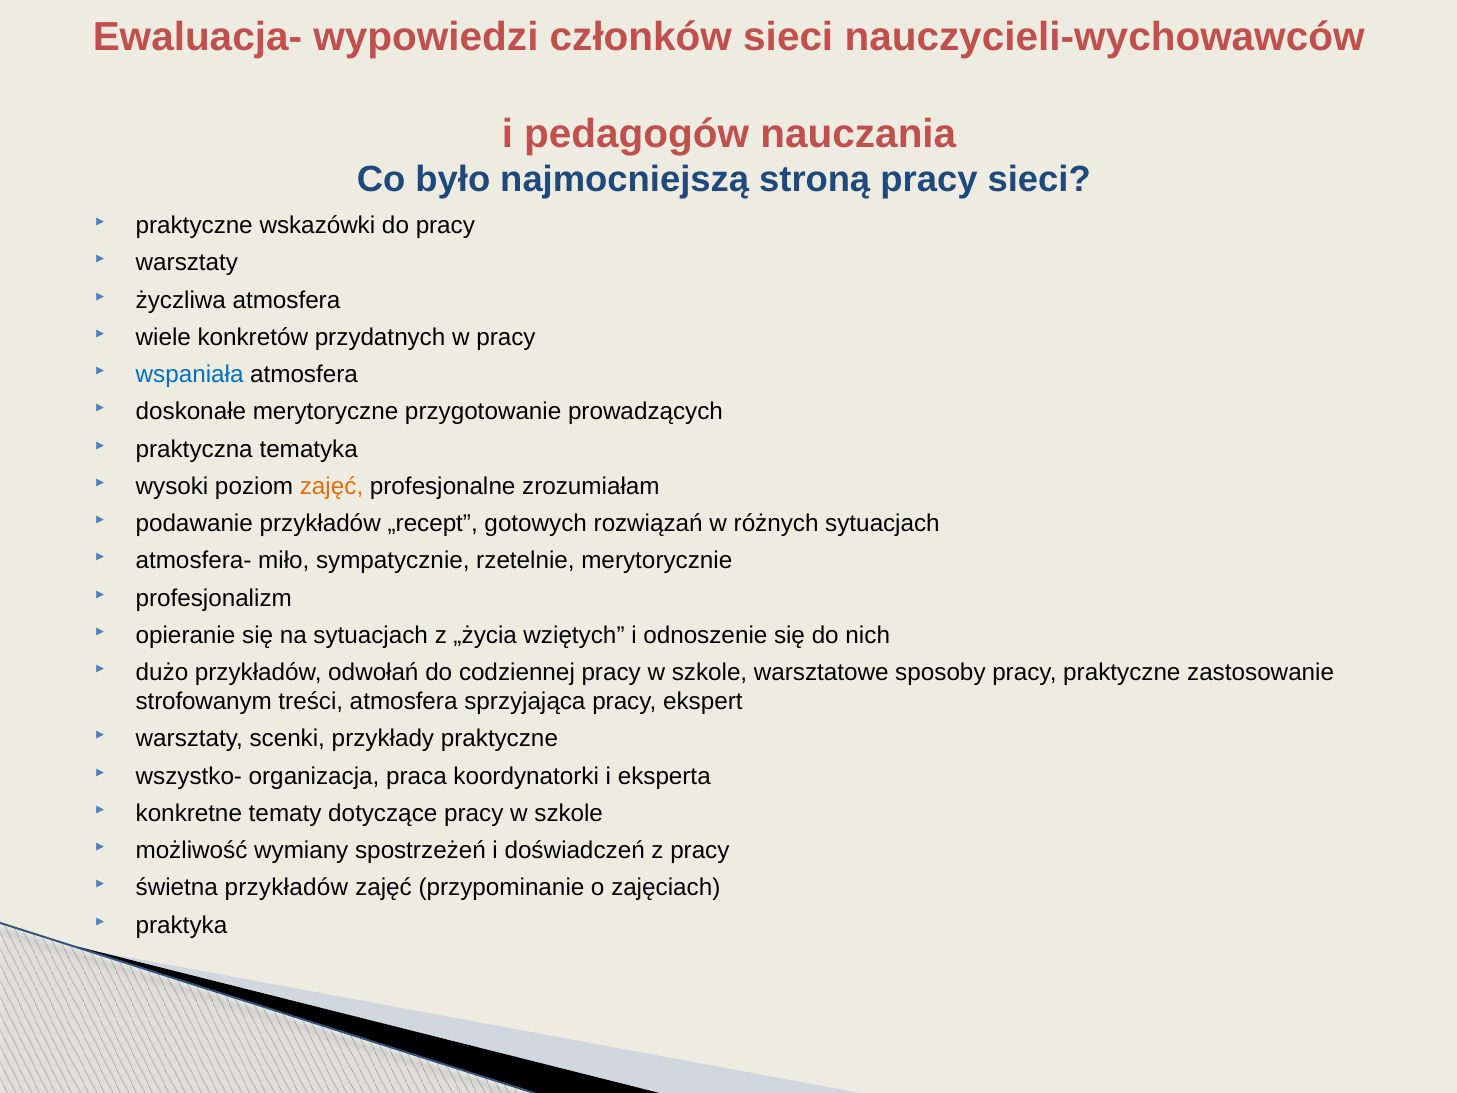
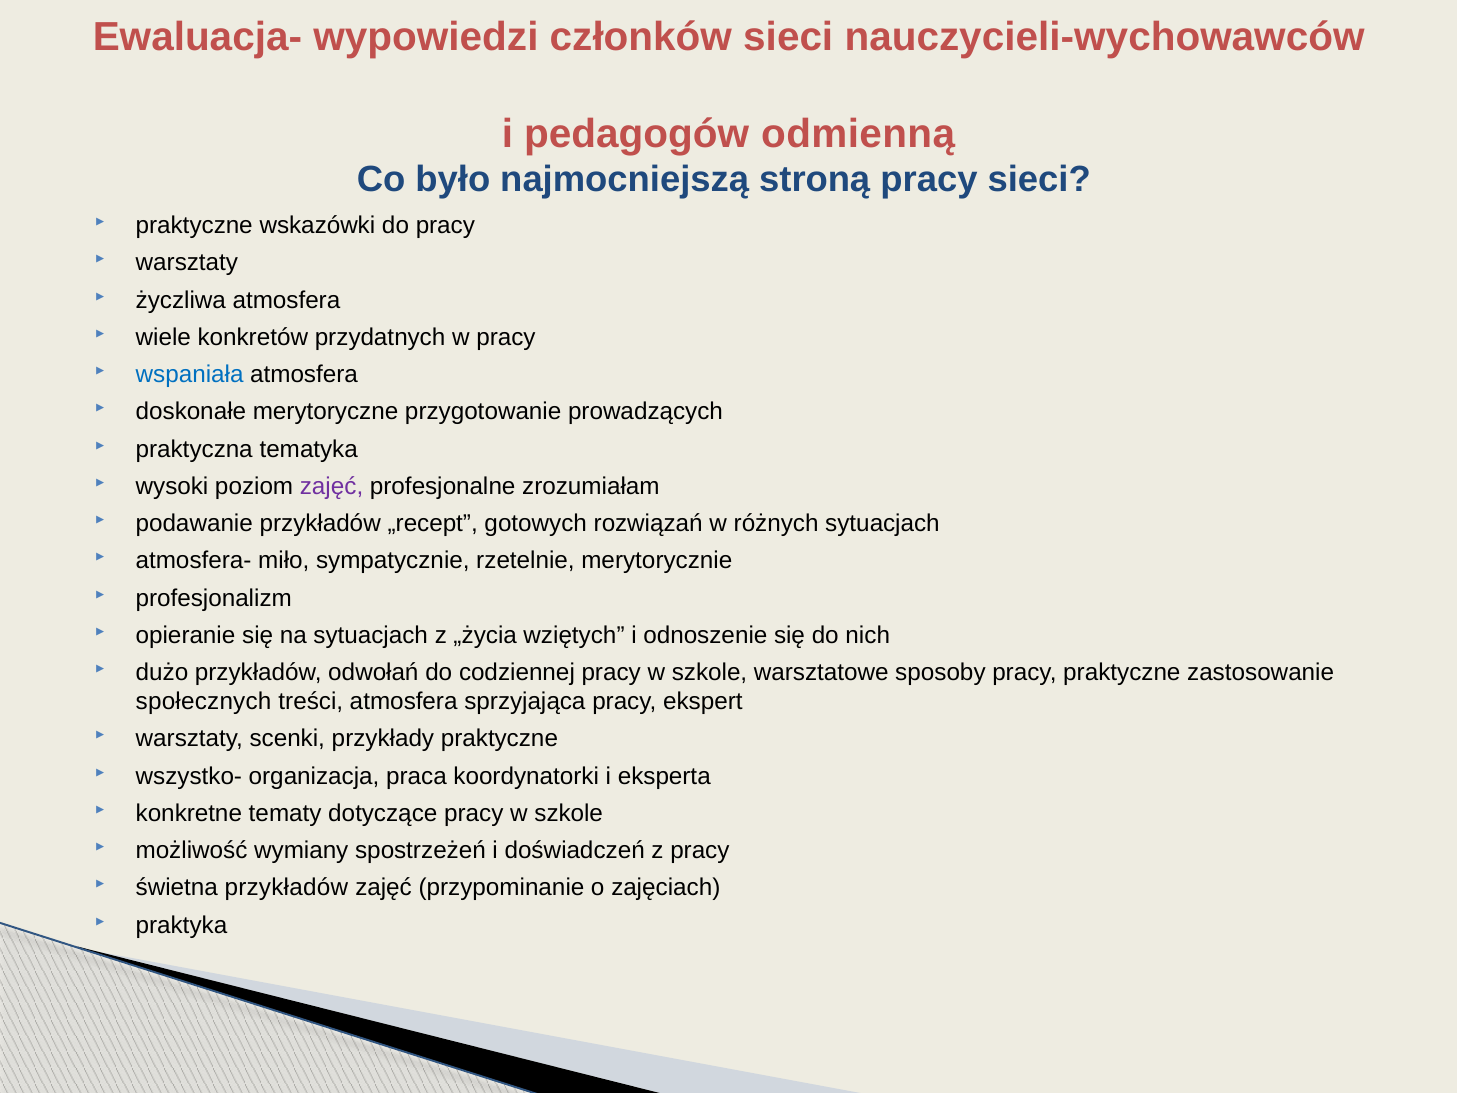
nauczania: nauczania -> odmienną
zajęć at (332, 486) colour: orange -> purple
strofowanym: strofowanym -> społecznych
